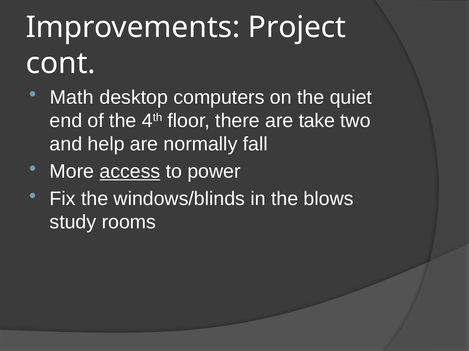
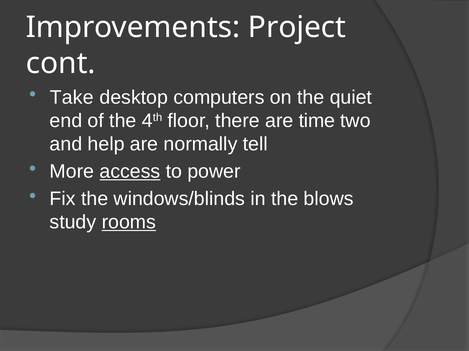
Math: Math -> Take
take: take -> time
fall: fall -> tell
rooms underline: none -> present
